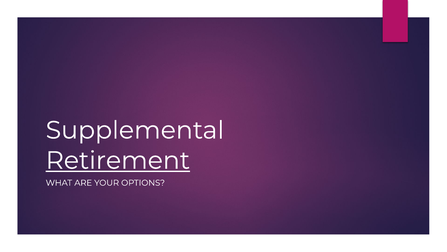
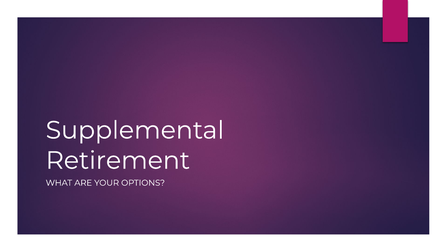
Retirement underline: present -> none
